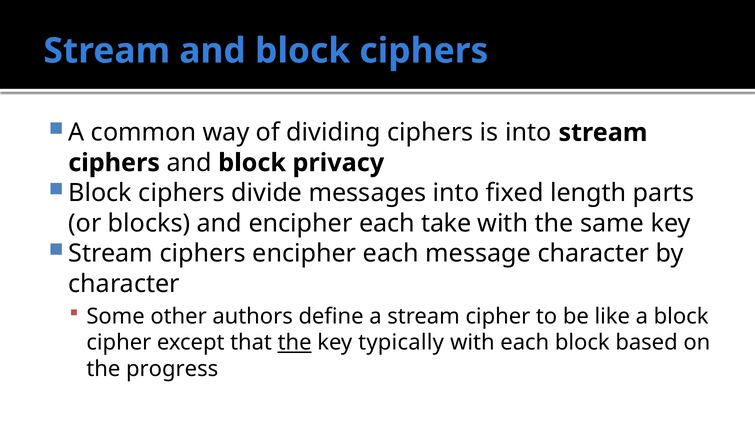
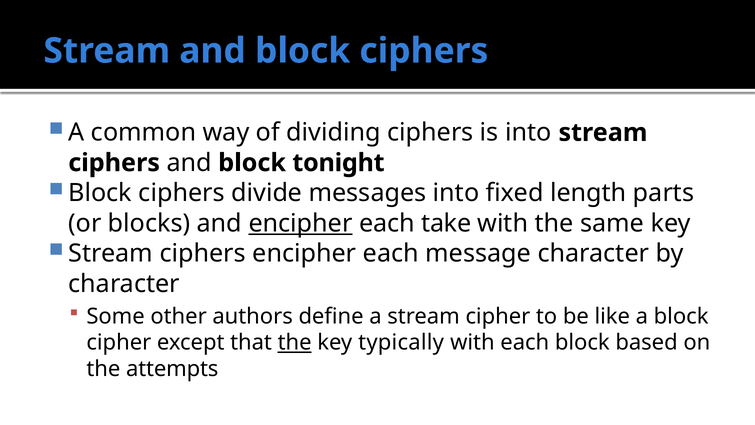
privacy: privacy -> tonight
encipher at (301, 223) underline: none -> present
progress: progress -> attempts
